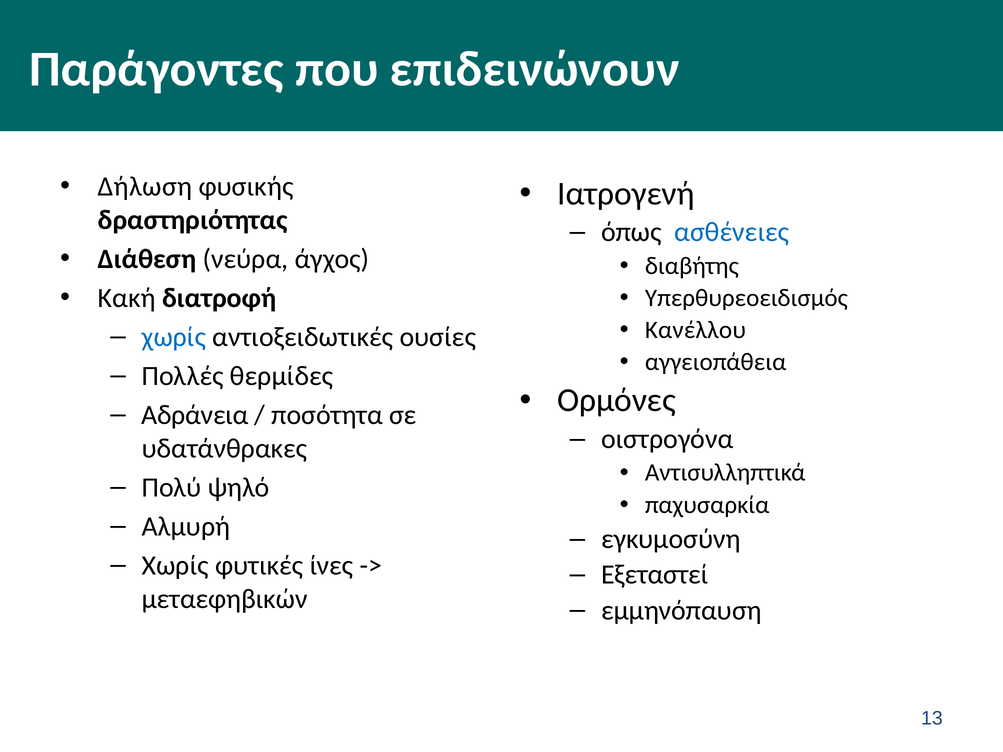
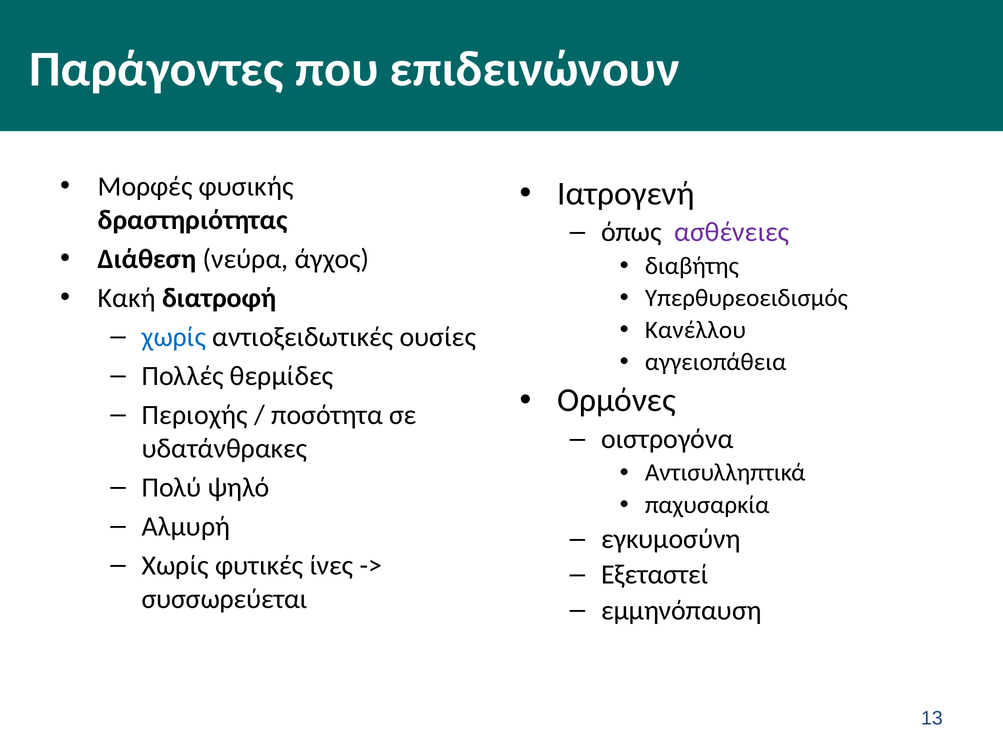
Δήλωση: Δήλωση -> Μορφές
ασθένειες colour: blue -> purple
Αδράνεια: Αδράνεια -> Περιοχής
μεταεφηβικών: μεταεφηβικών -> συσσωρεύεται
